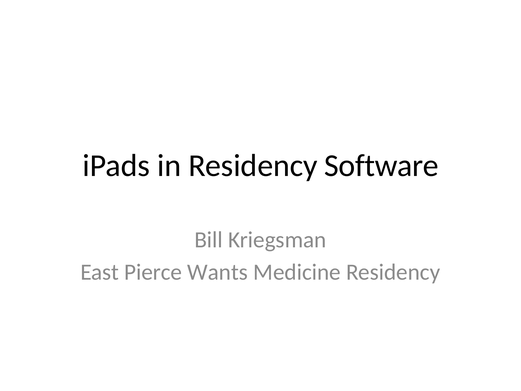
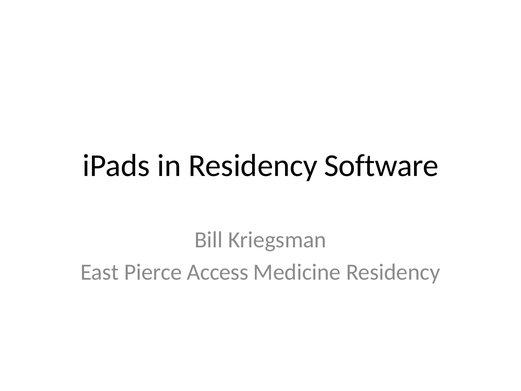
Wants: Wants -> Access
